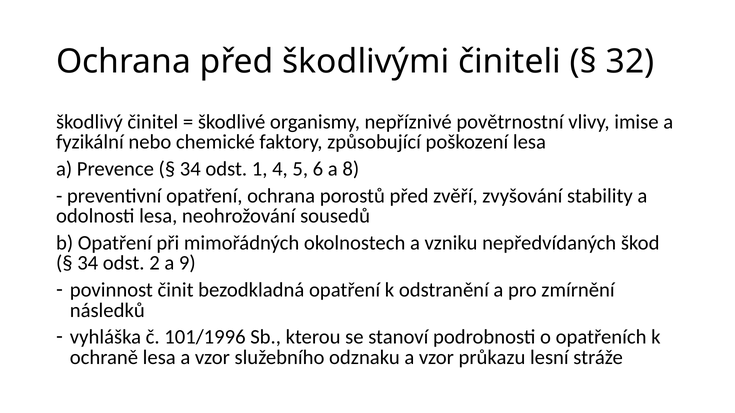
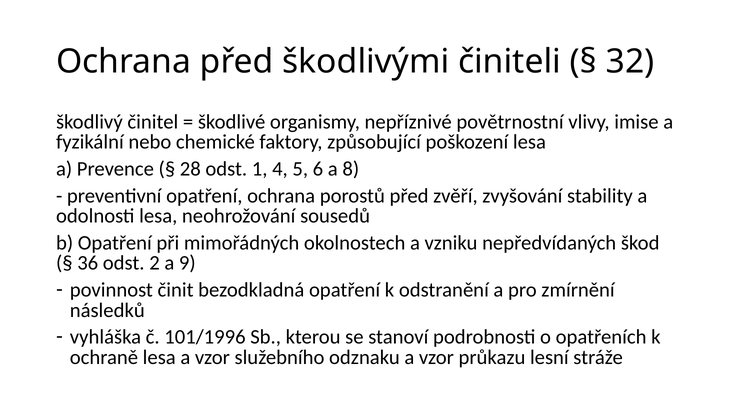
34 at (190, 169): 34 -> 28
34 at (88, 263): 34 -> 36
